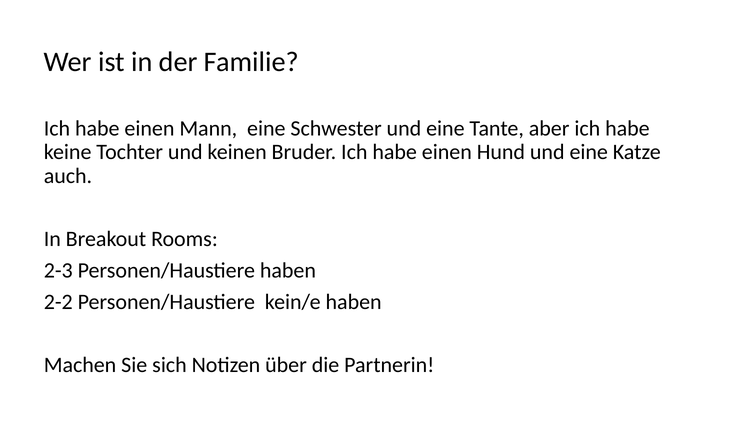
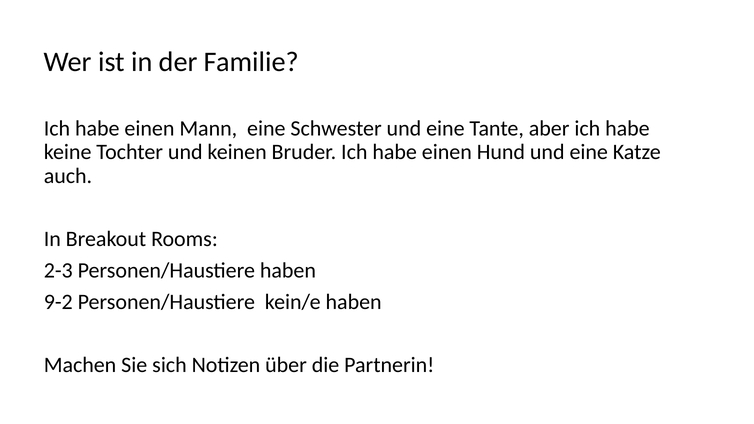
2-2: 2-2 -> 9-2
